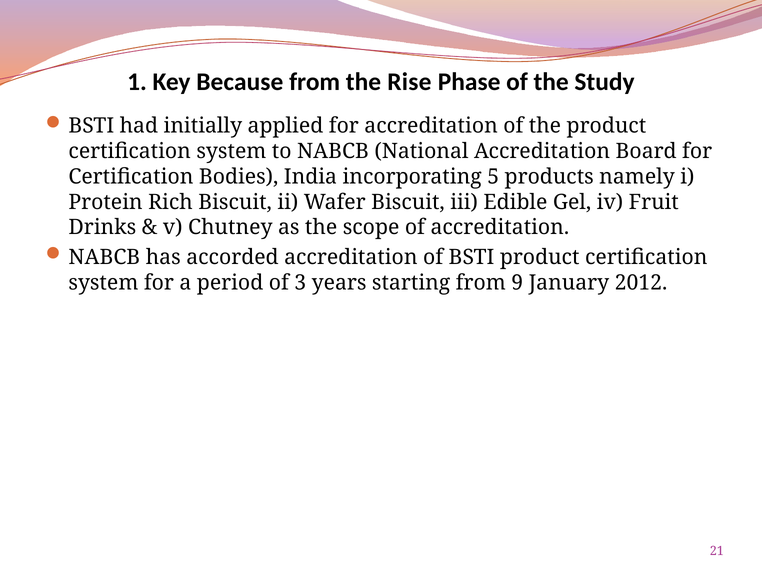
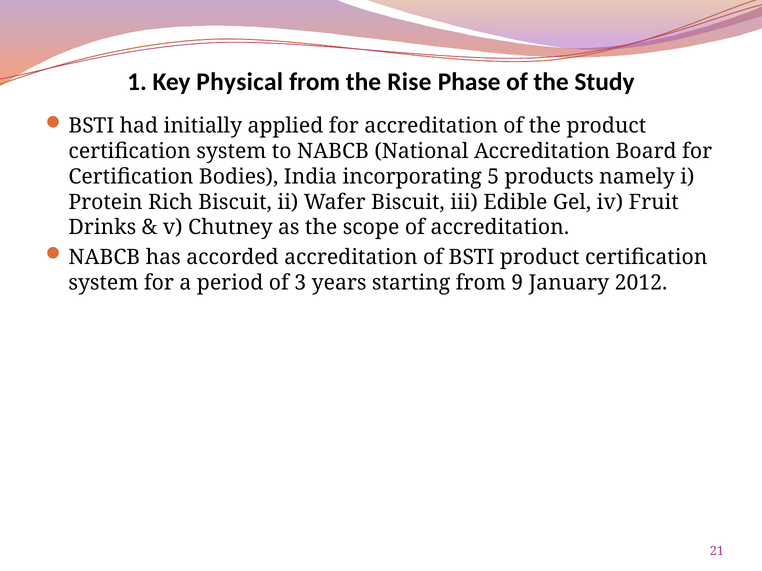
Because: Because -> Physical
